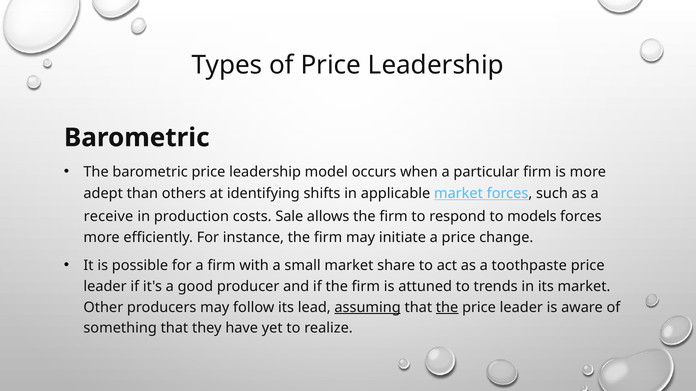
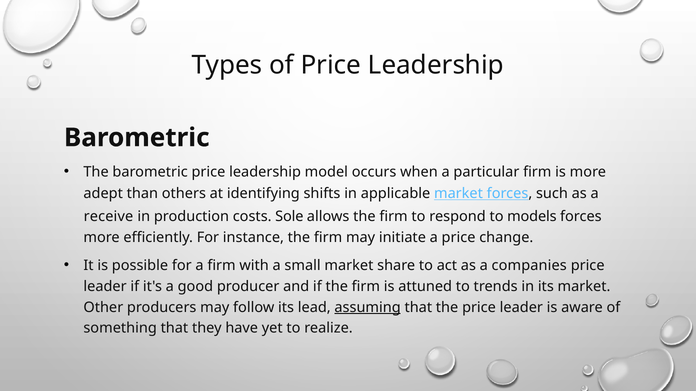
Sale: Sale -> Sole
toothpaste: toothpaste -> companies
the at (447, 308) underline: present -> none
